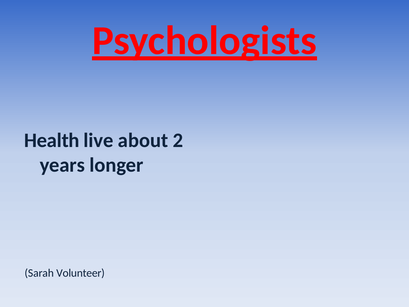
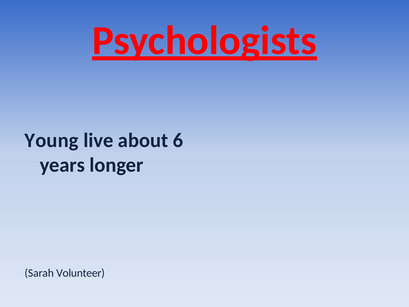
Health: Health -> Young
2: 2 -> 6
